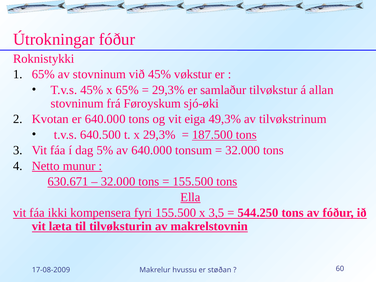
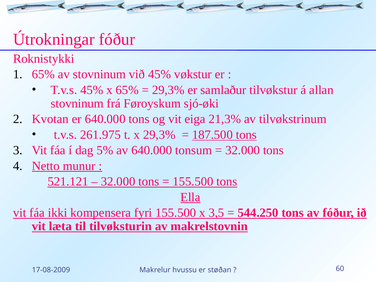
49,3%: 49,3% -> 21,3%
640.500: 640.500 -> 261.975
630.671: 630.671 -> 521.121
